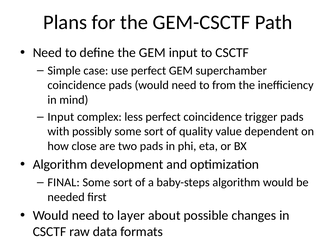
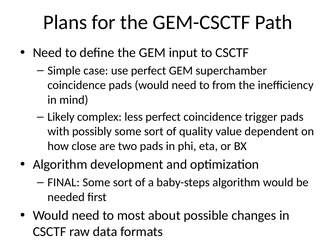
Input at (61, 117): Input -> Likely
layer: layer -> most
